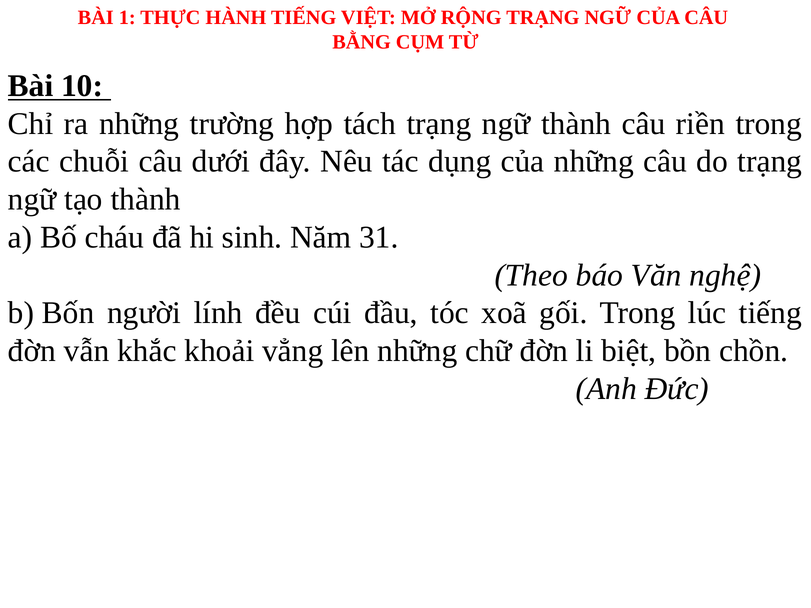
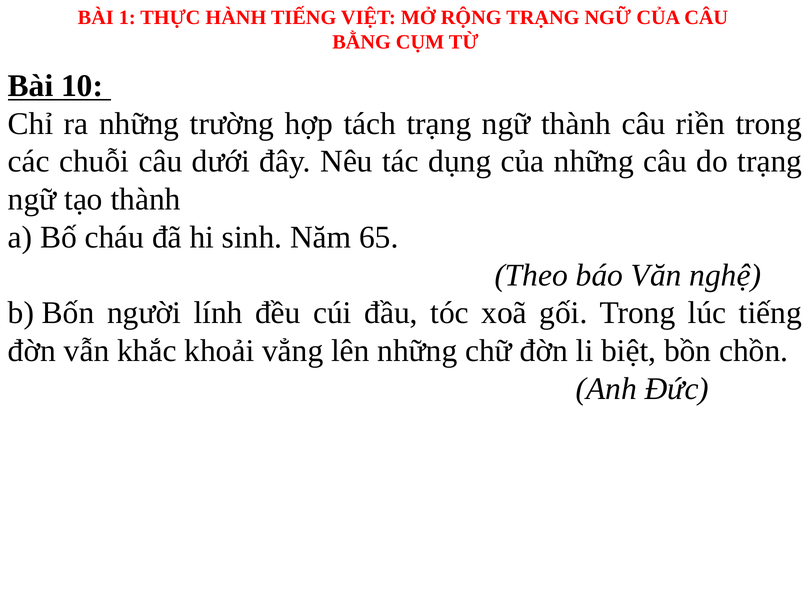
31: 31 -> 65
